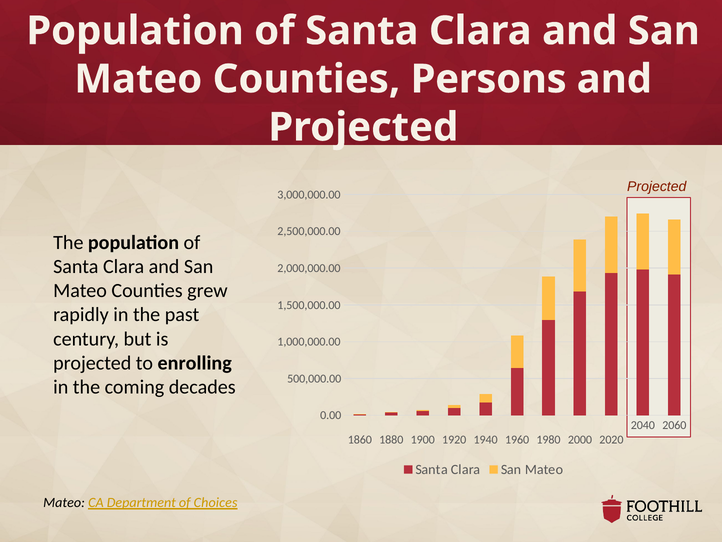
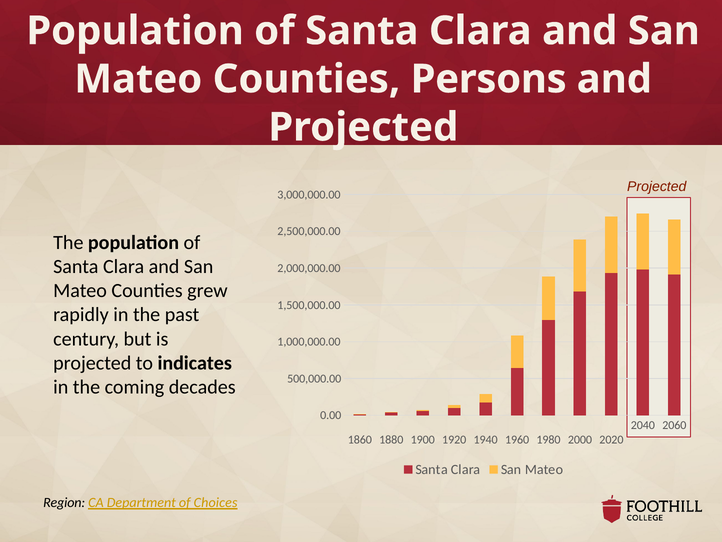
enrolling: enrolling -> indicates
Mateo at (64, 502): Mateo -> Region
